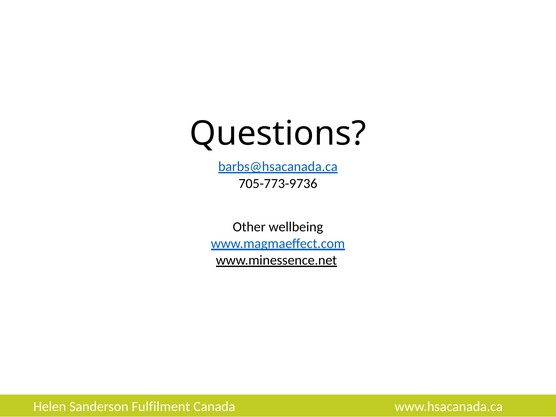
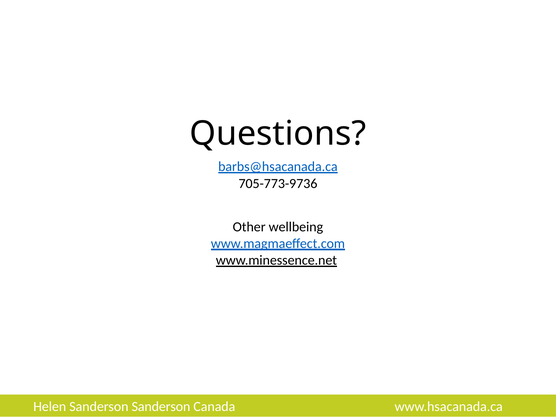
Sanderson Fulfilment: Fulfilment -> Sanderson
